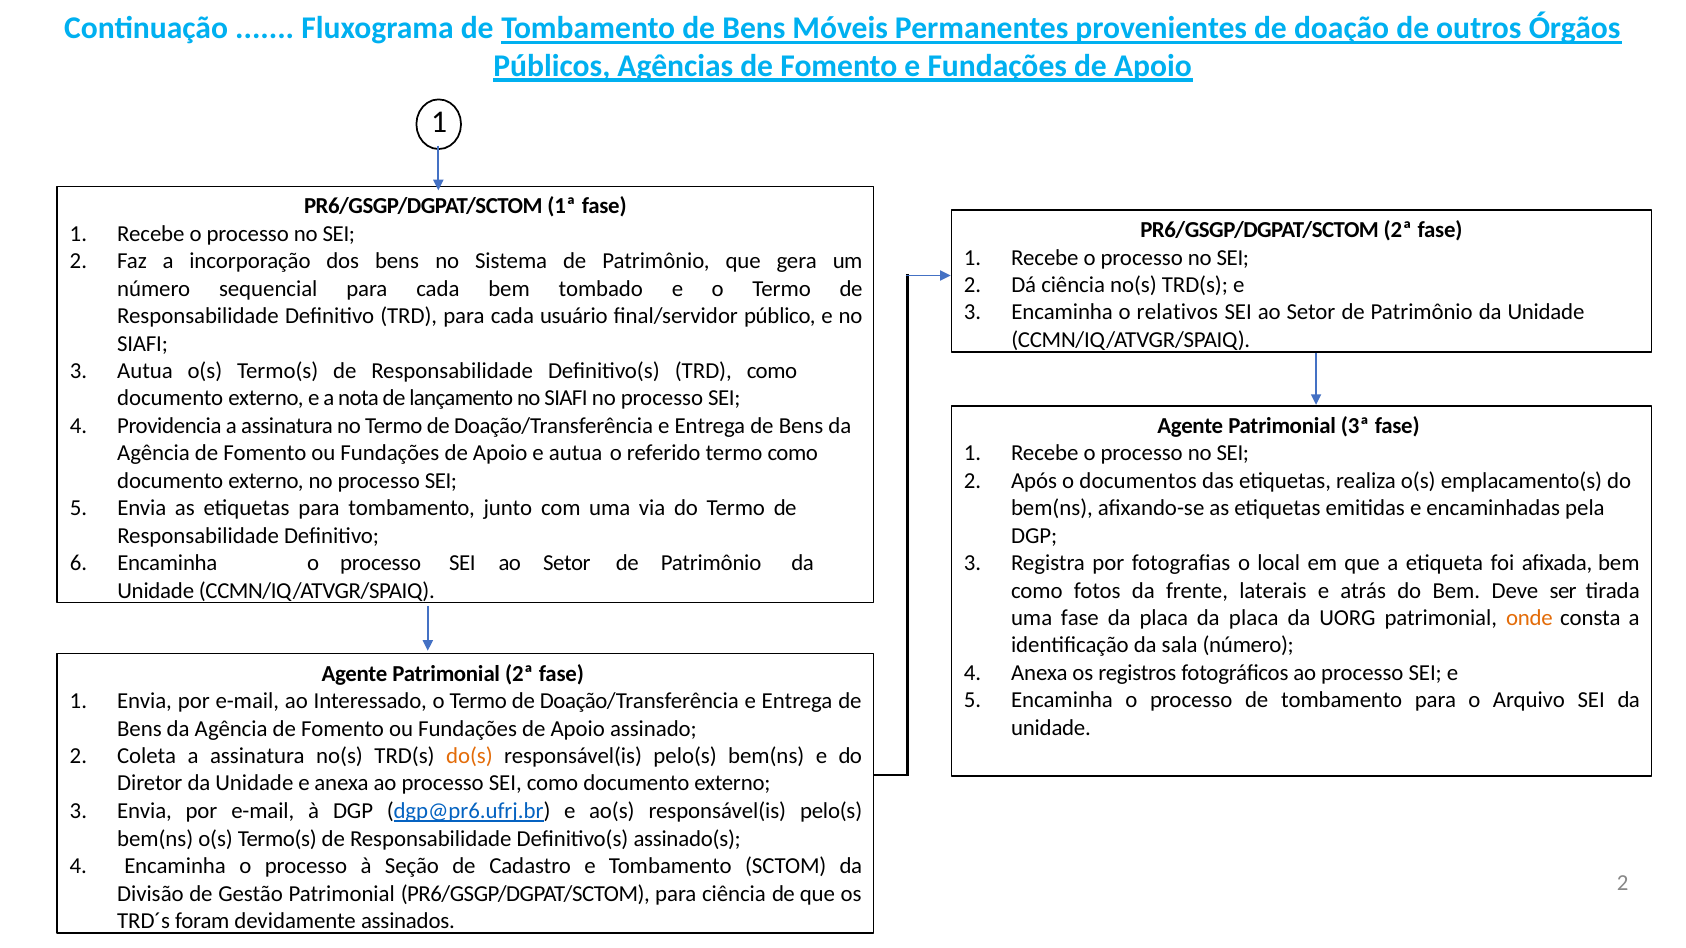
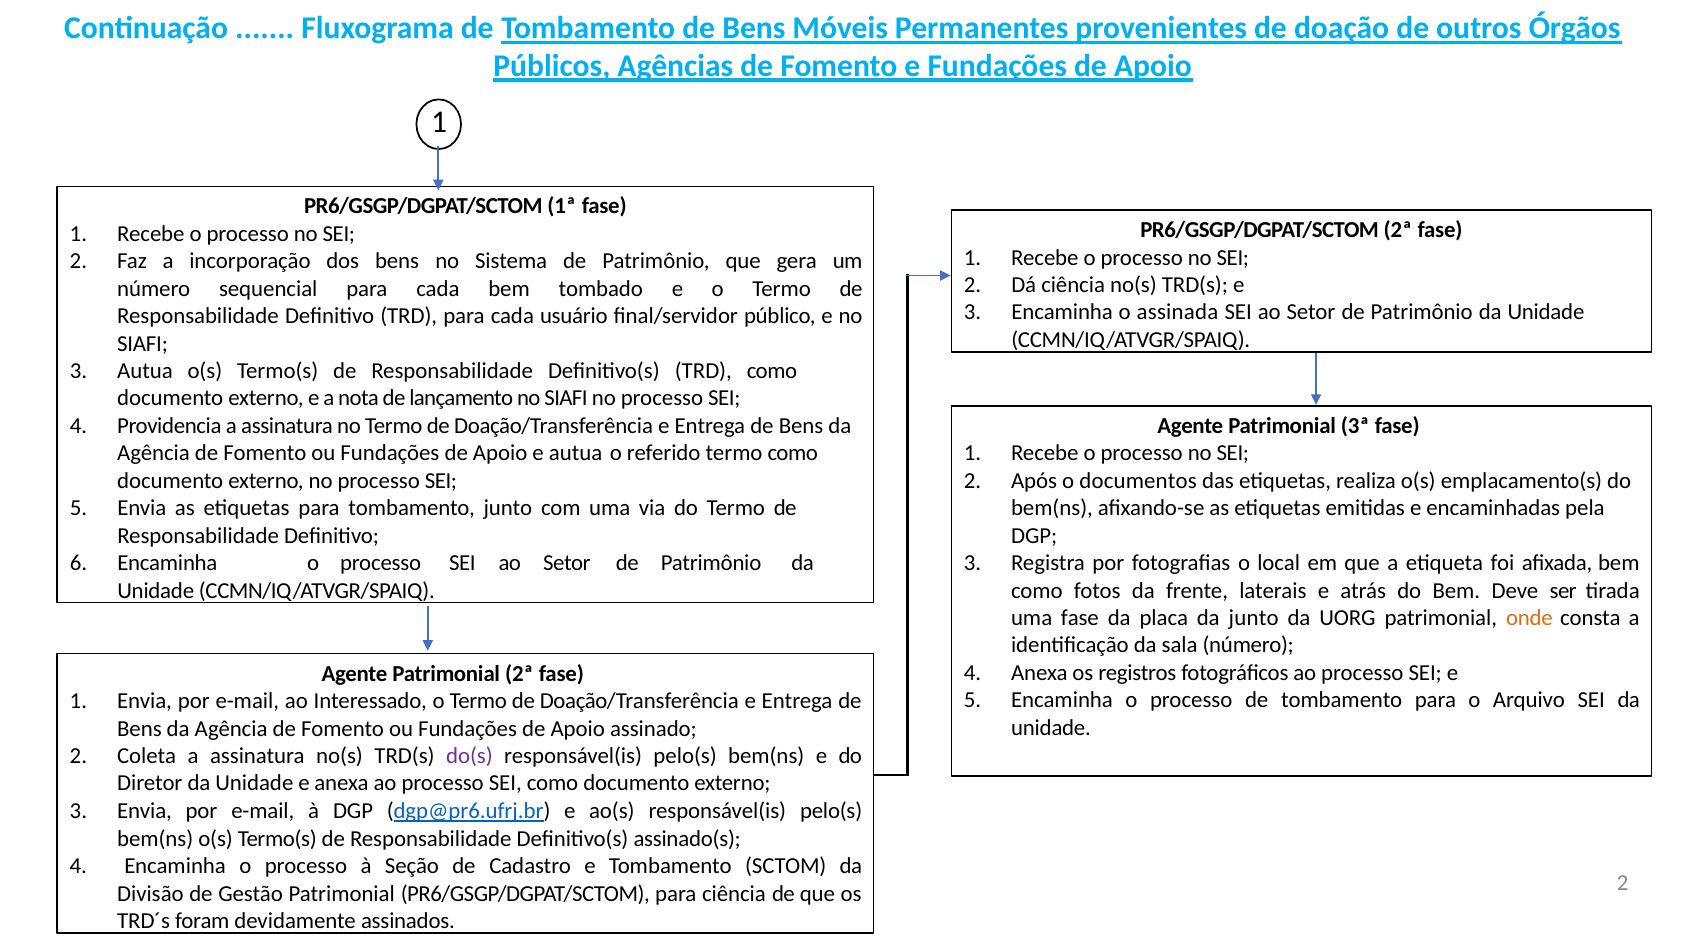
relativos: relativos -> assinada
placa da placa: placa -> junto
do(s colour: orange -> purple
